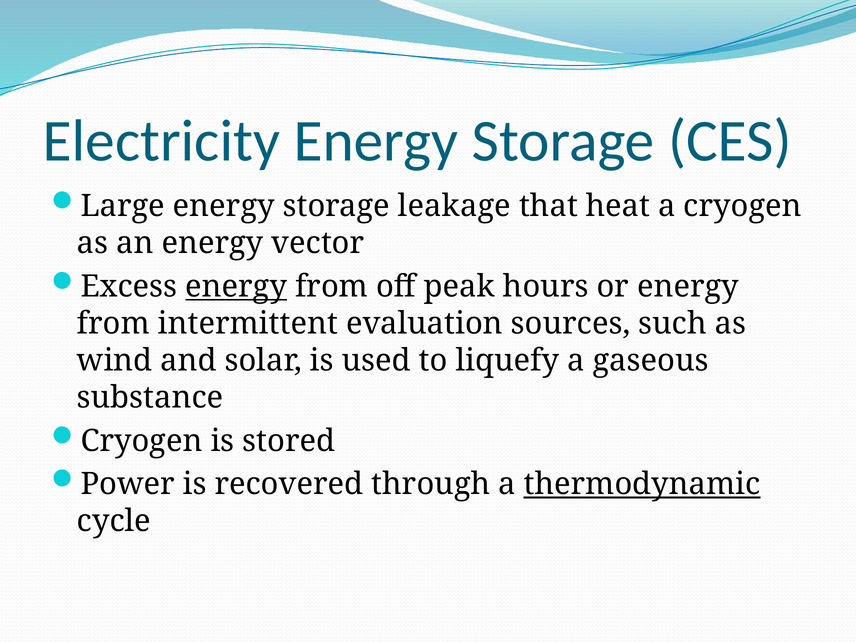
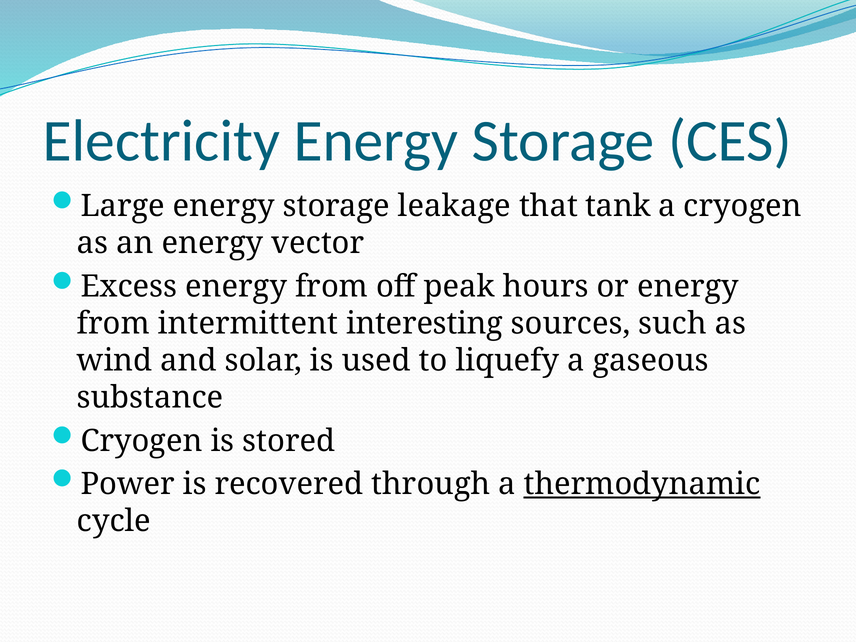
heat: heat -> tank
energy at (236, 286) underline: present -> none
evaluation: evaluation -> interesting
